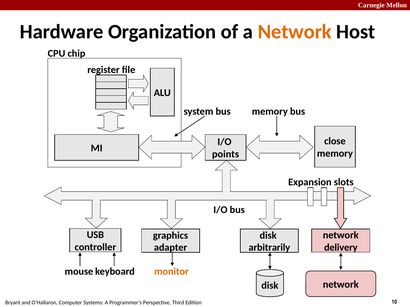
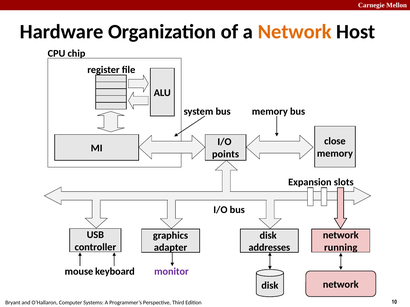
delivery: delivery -> running
arbitrarily: arbitrarily -> addresses
monitor colour: orange -> purple
